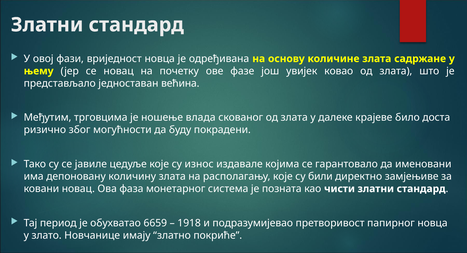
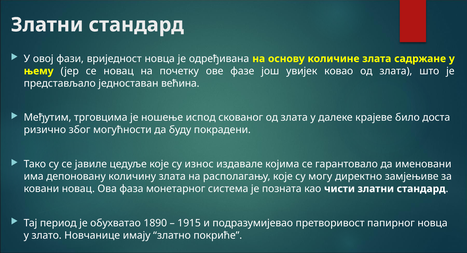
влада: влада -> испод
били: били -> могу
6659: 6659 -> 1890
1918: 1918 -> 1915
